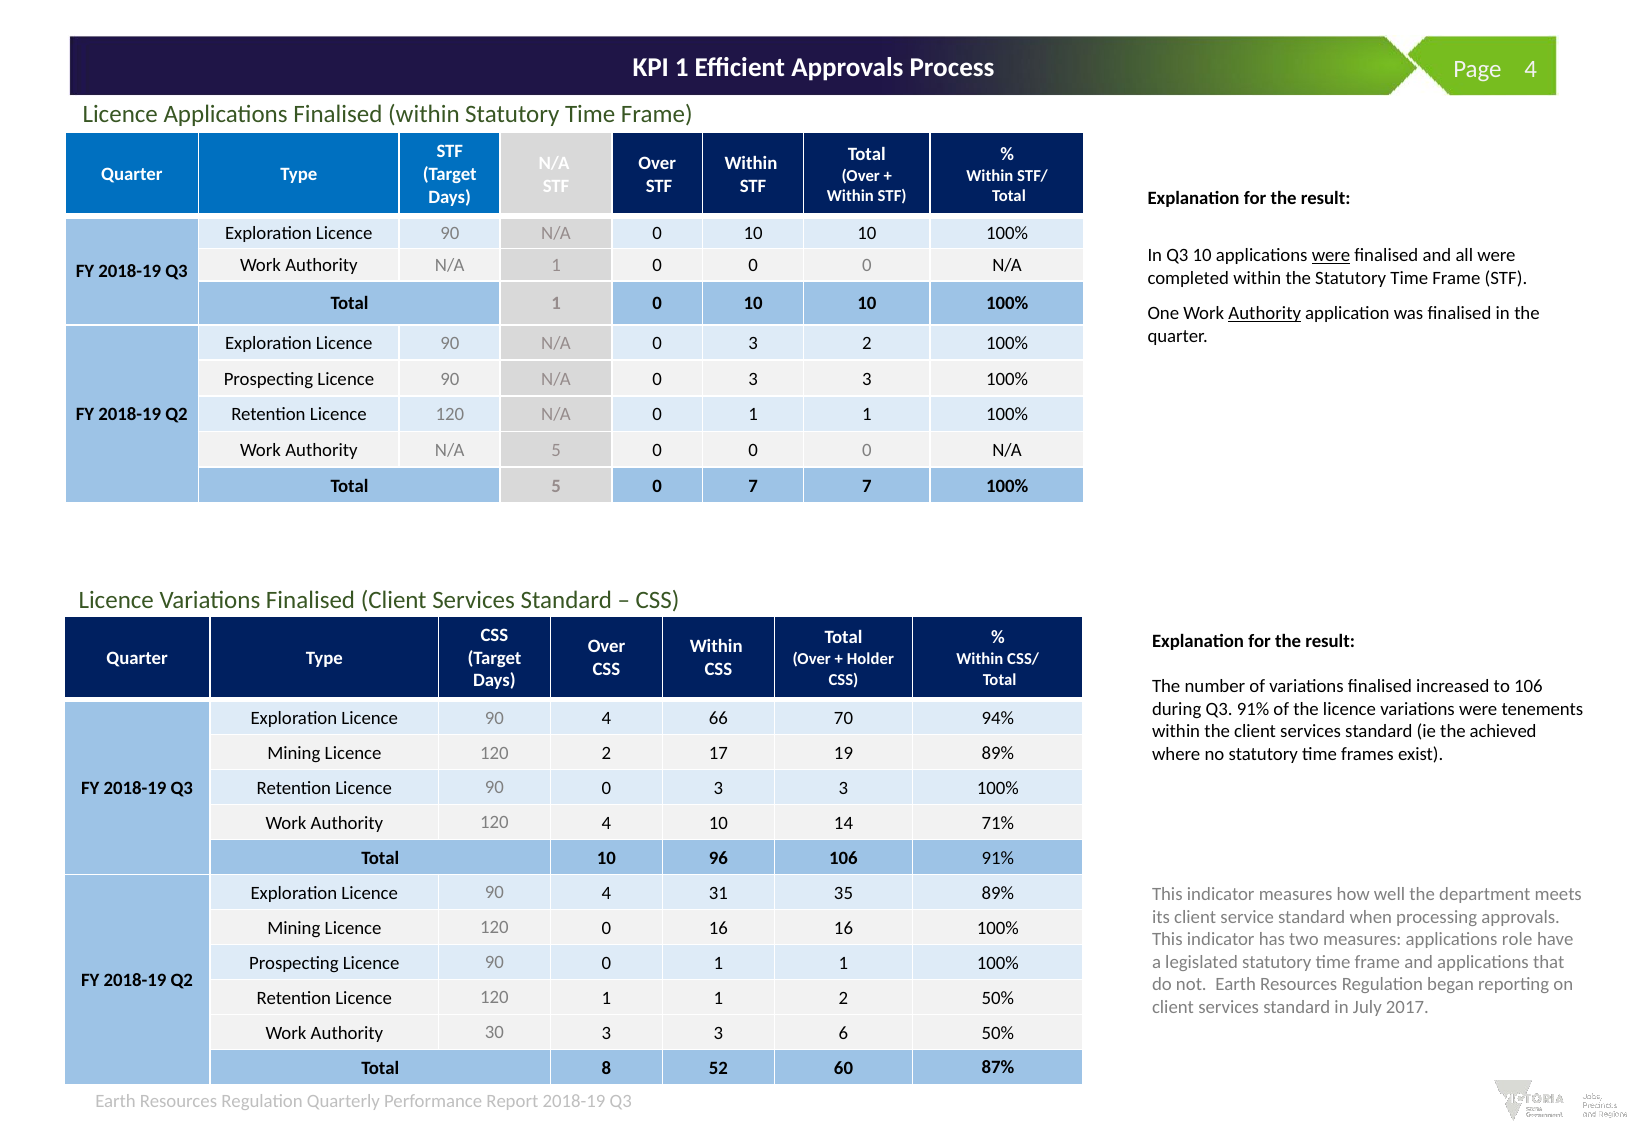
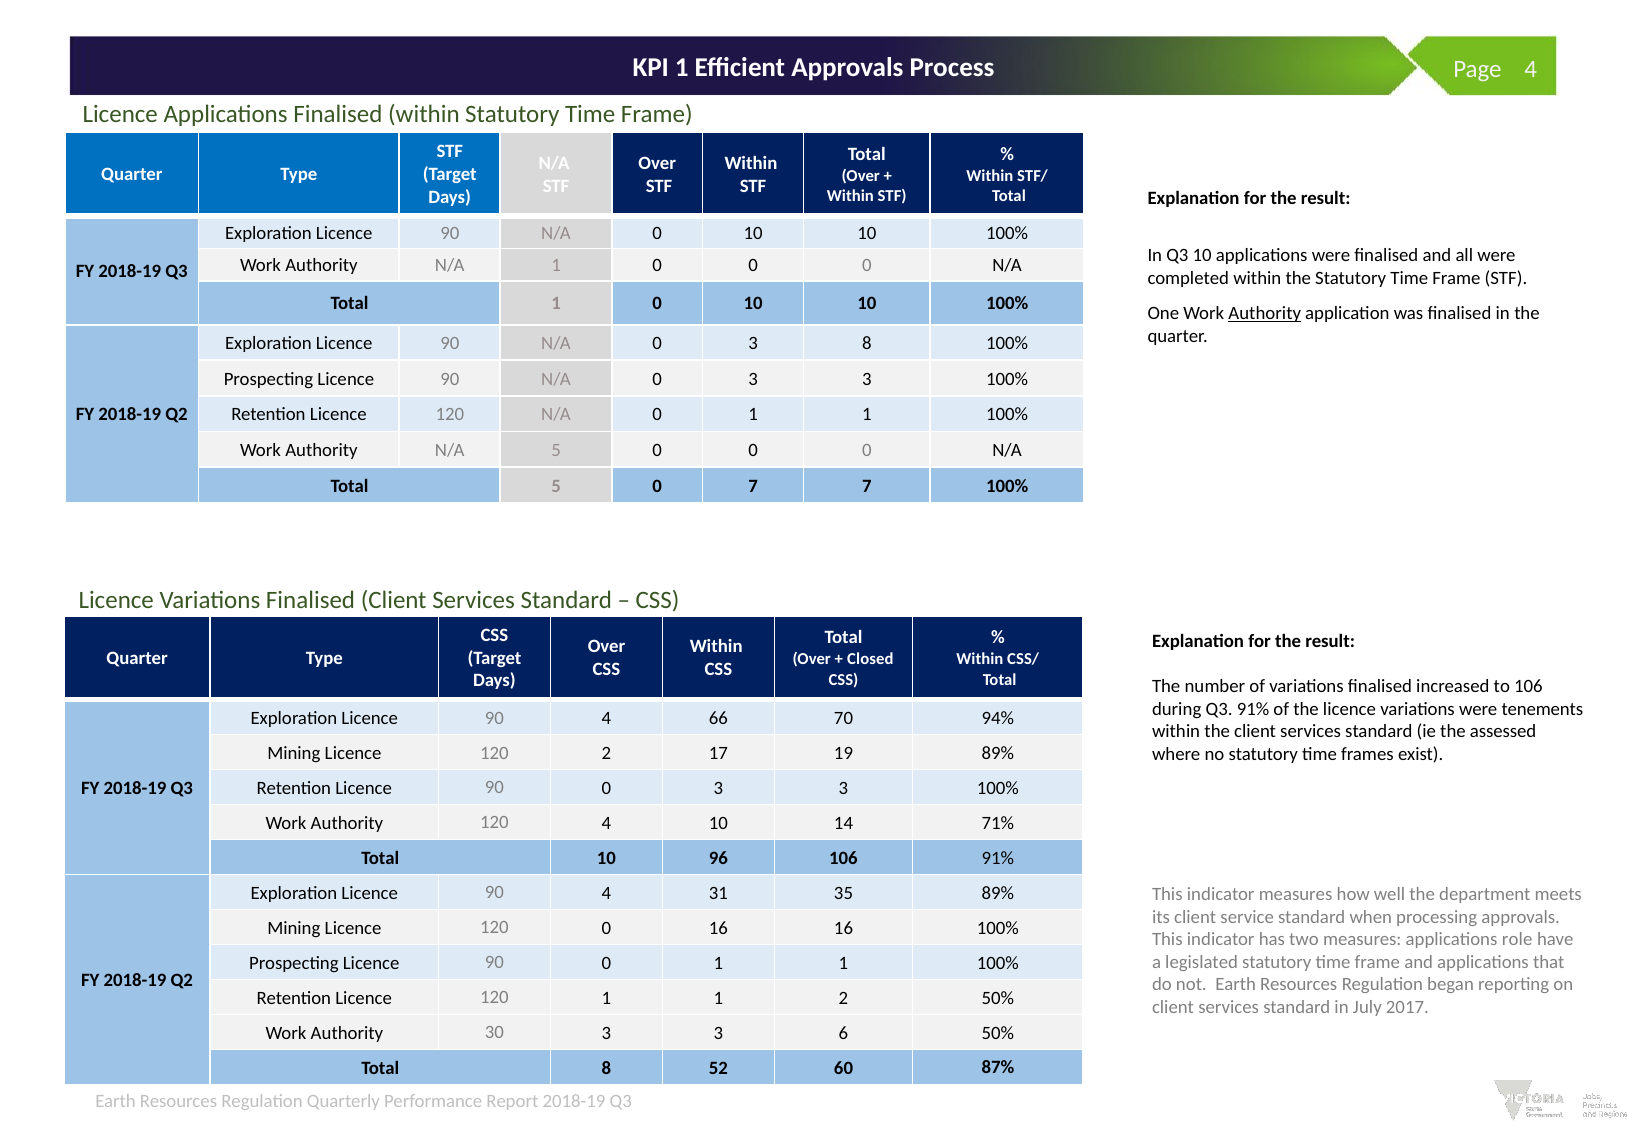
were at (1331, 256) underline: present -> none
3 2: 2 -> 8
Holder: Holder -> Closed
achieved: achieved -> assessed
